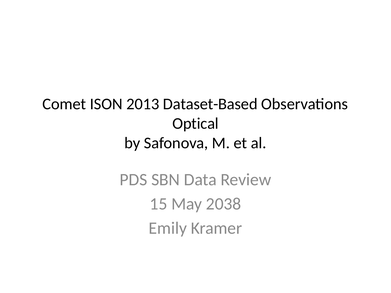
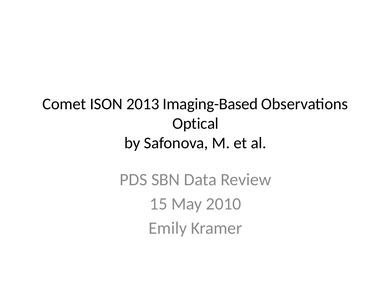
Dataset-Based: Dataset-Based -> Imaging-Based
2038: 2038 -> 2010
